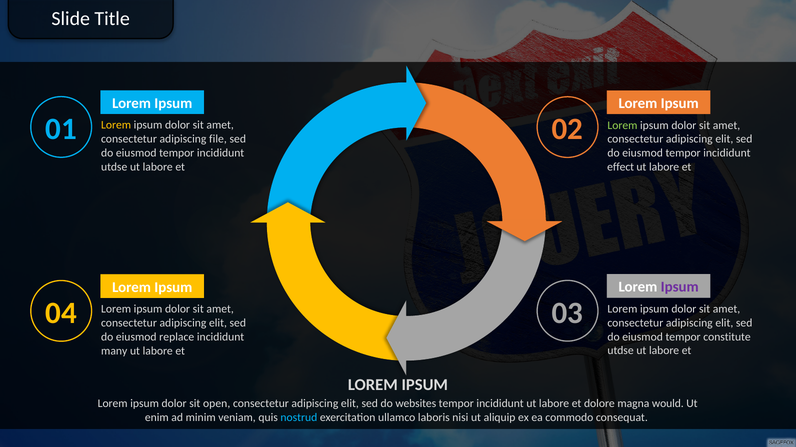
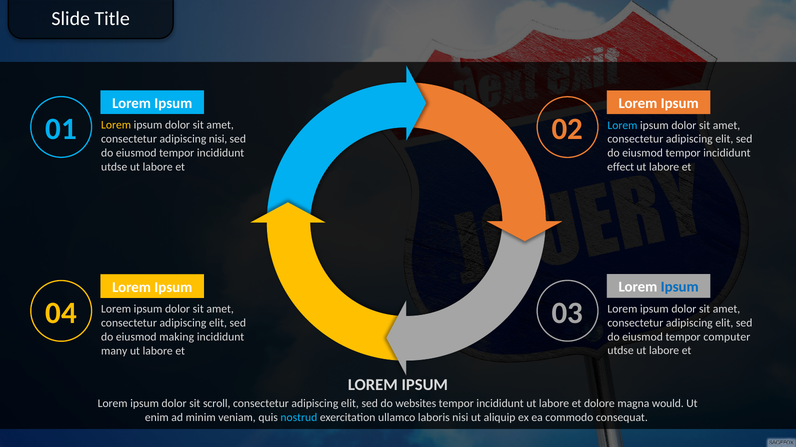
Lorem at (622, 125) colour: light green -> light blue
adipiscing file: file -> nisi
Ipsum at (680, 287) colour: purple -> blue
constitute: constitute -> computer
replace: replace -> making
open: open -> scroll
